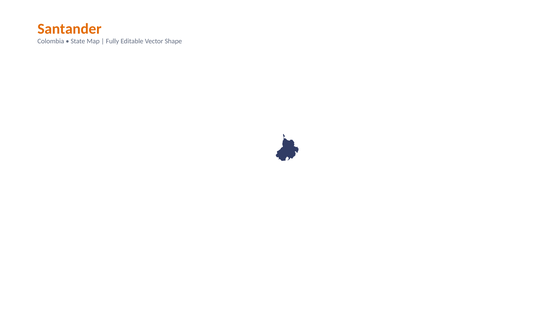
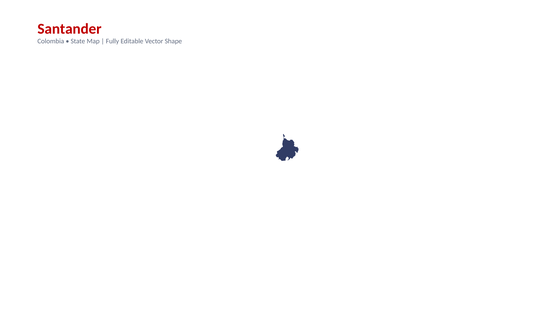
Santander colour: orange -> red
